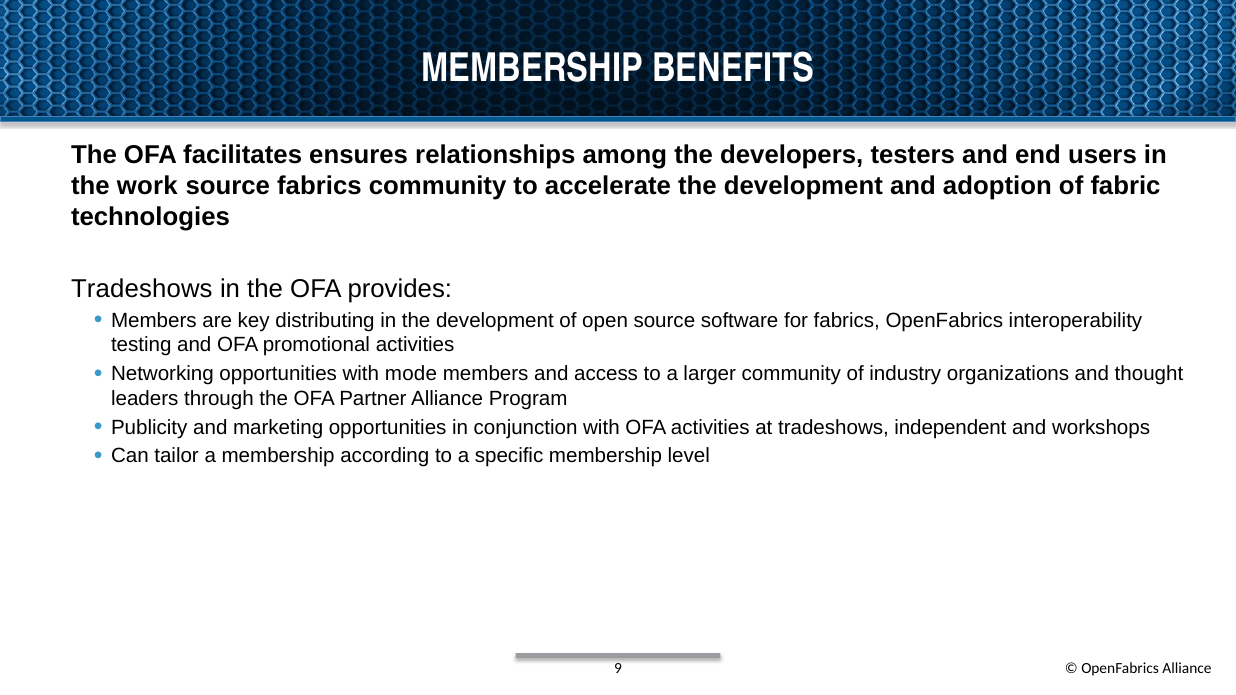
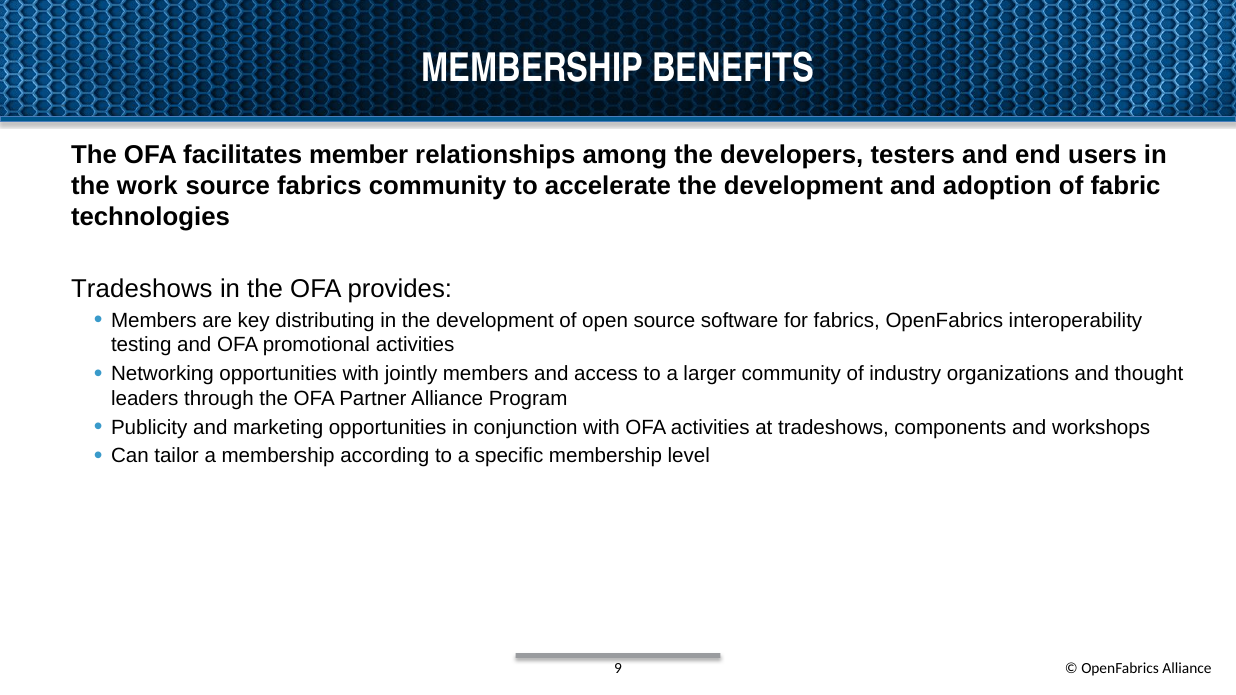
ensures: ensures -> member
mode: mode -> jointly
independent: independent -> components
